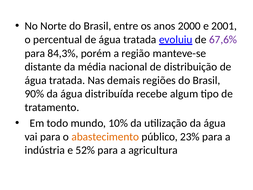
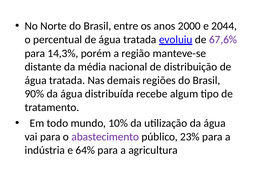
2001: 2001 -> 2044
84,3%: 84,3% -> 14,3%
abastecimento colour: orange -> purple
52%: 52% -> 64%
